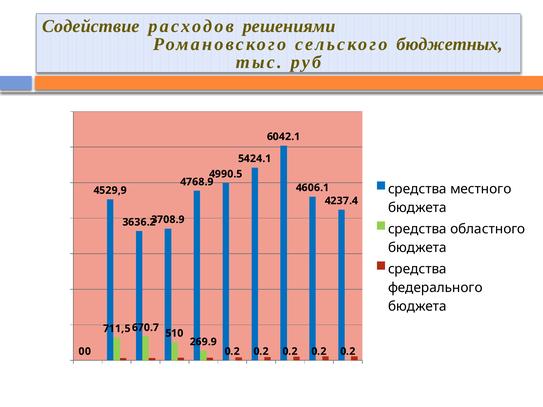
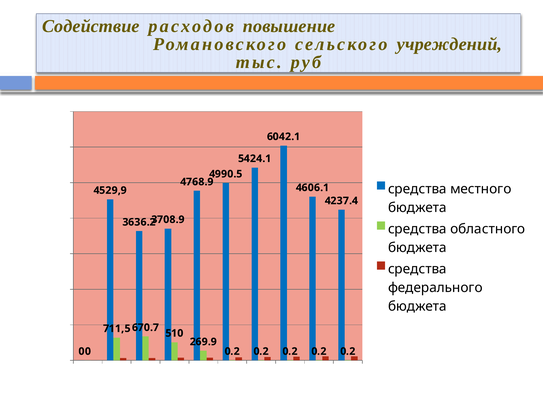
решениями: решениями -> повышение
бюджетных: бюджетных -> учреждений
